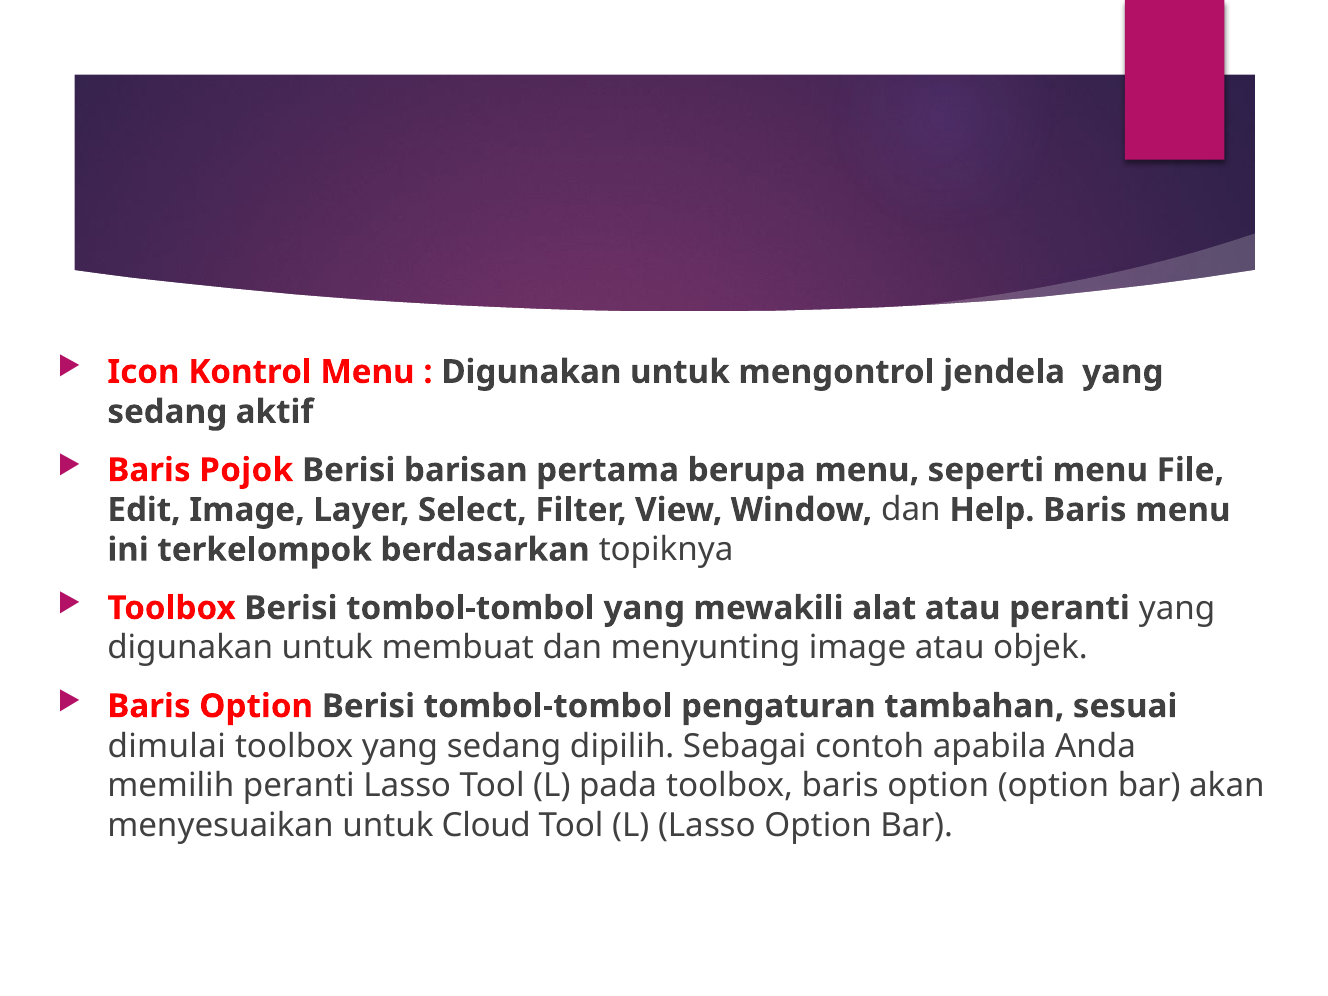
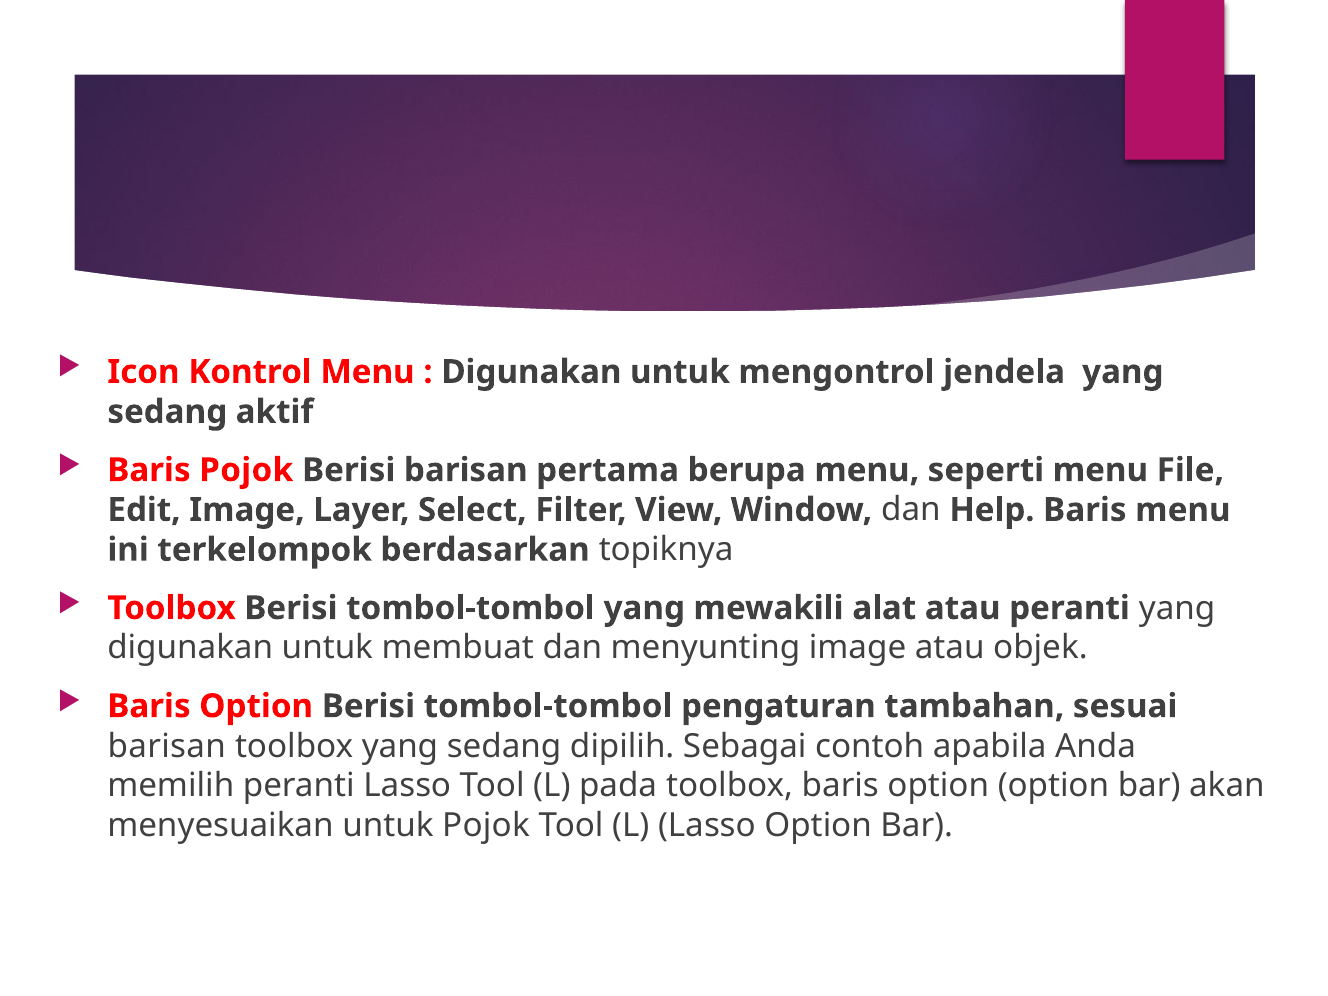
dimulai at (167, 746): dimulai -> barisan
untuk Cloud: Cloud -> Pojok
